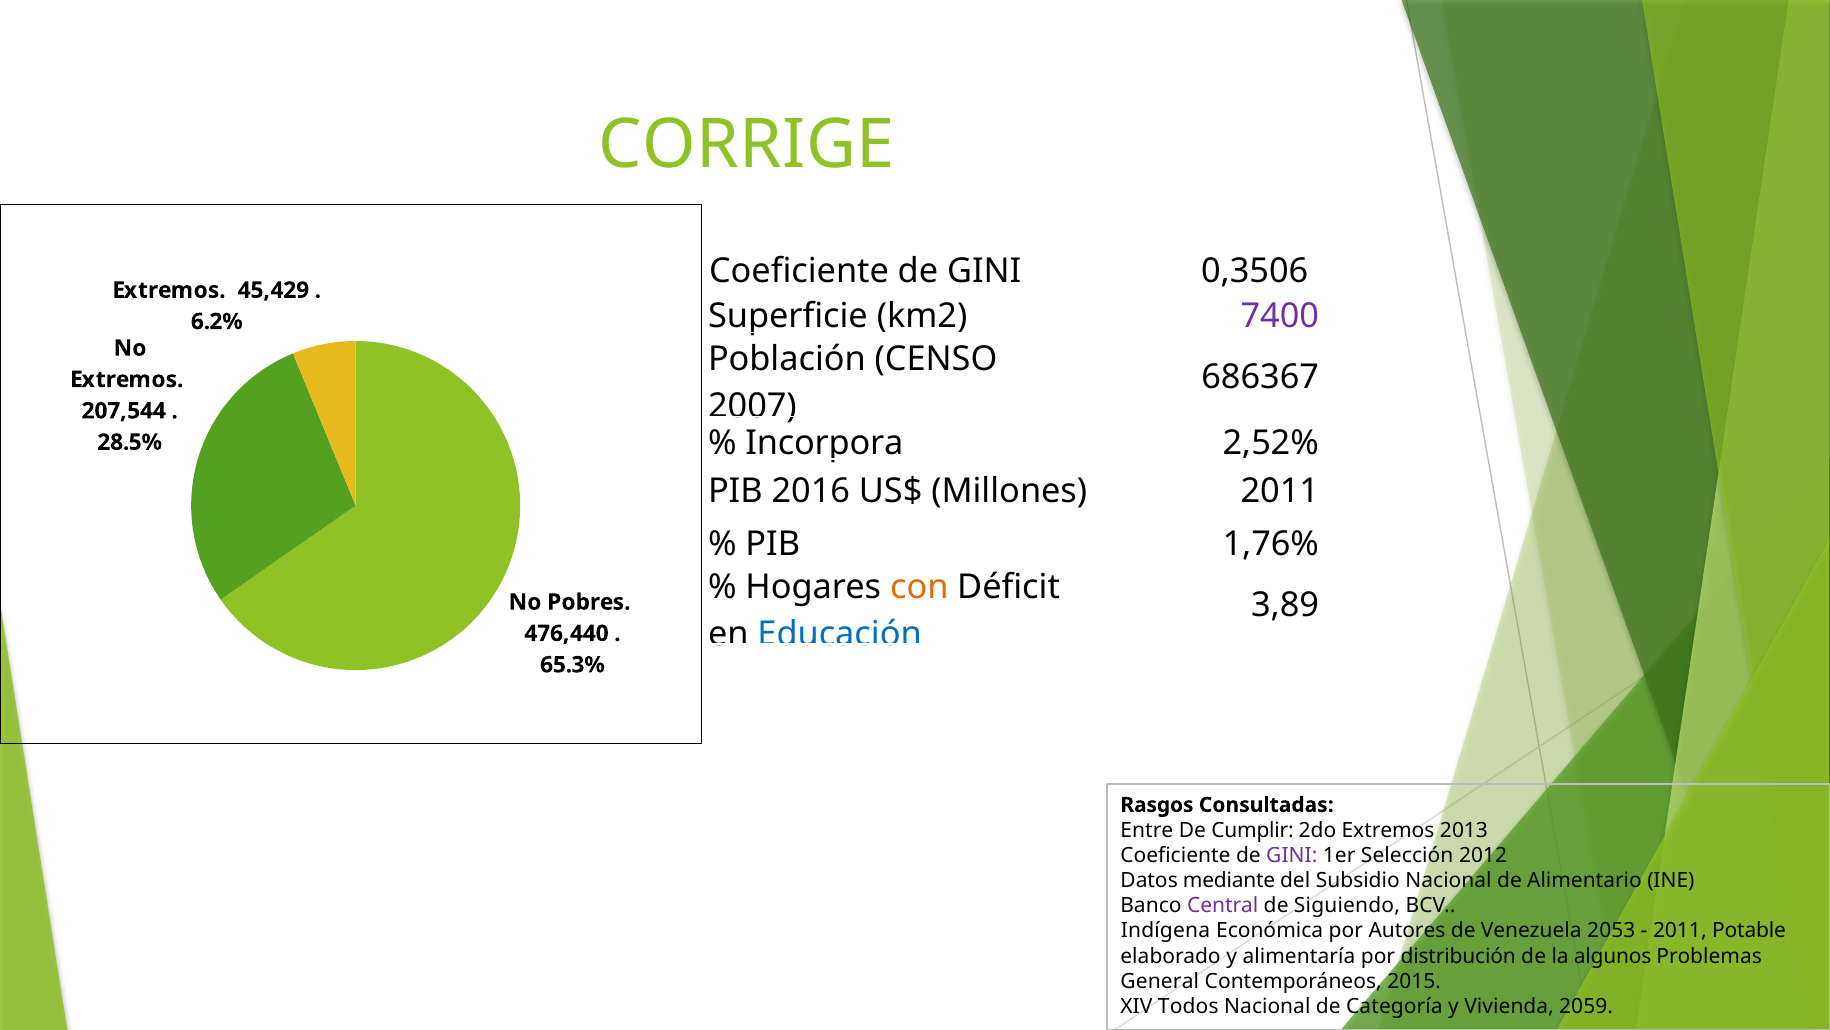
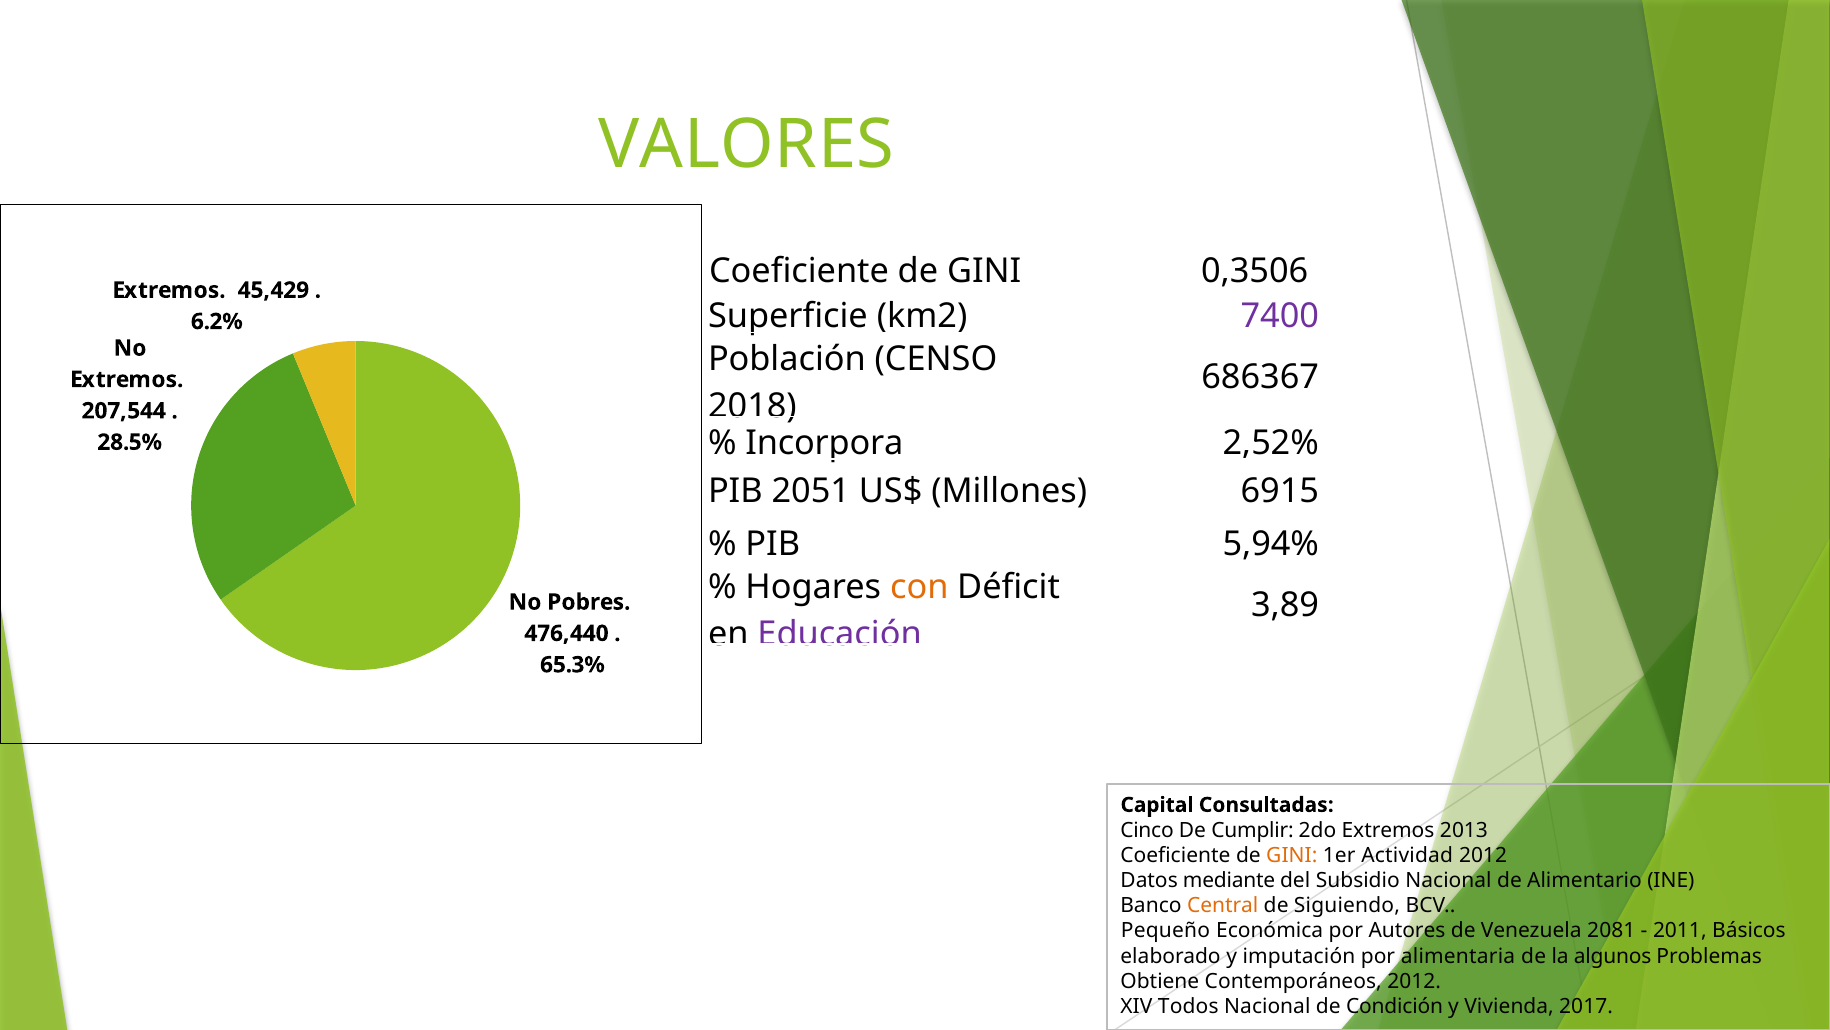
CORRIGE: CORRIGE -> VALORES
2007: 2007 -> 2018
2016: 2016 -> 2051
Millones 2011: 2011 -> 6915
1,76%: 1,76% -> 5,94%
Educación colour: blue -> purple
Rasgos: Rasgos -> Capital
Entre: Entre -> Cinco
GINI at (1292, 855) colour: purple -> orange
Selección: Selección -> Actividad
Central colour: purple -> orange
Indígena: Indígena -> Pequeño
2053: 2053 -> 2081
Potable: Potable -> Básicos
alimentaría: alimentaría -> imputación
distribución: distribución -> alimentaria
General: General -> Obtiene
Contemporáneos 2015: 2015 -> 2012
Categoría: Categoría -> Condición
2059: 2059 -> 2017
